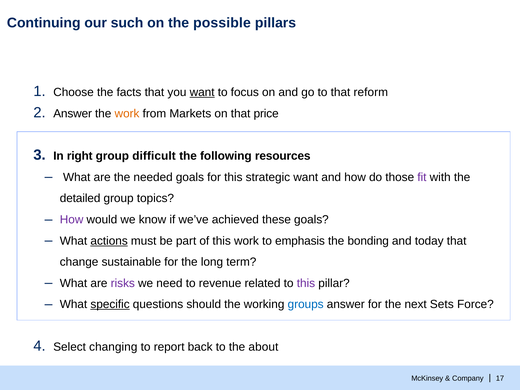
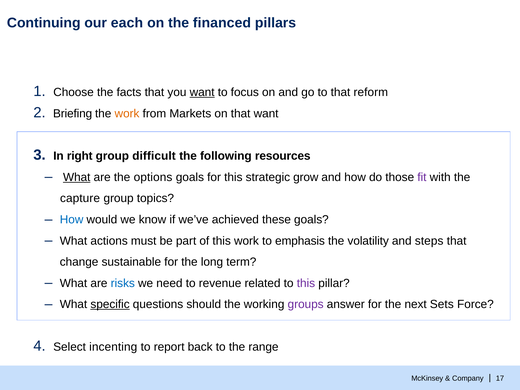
such: such -> each
possible: possible -> financed
Answer at (73, 114): Answer -> Briefing
that price: price -> want
What at (77, 177) underline: none -> present
needed: needed -> options
strategic want: want -> grow
detailed: detailed -> capture
How at (72, 220) colour: purple -> blue
actions underline: present -> none
bonding: bonding -> volatility
today: today -> steps
risks colour: purple -> blue
groups colour: blue -> purple
changing: changing -> incenting
about: about -> range
